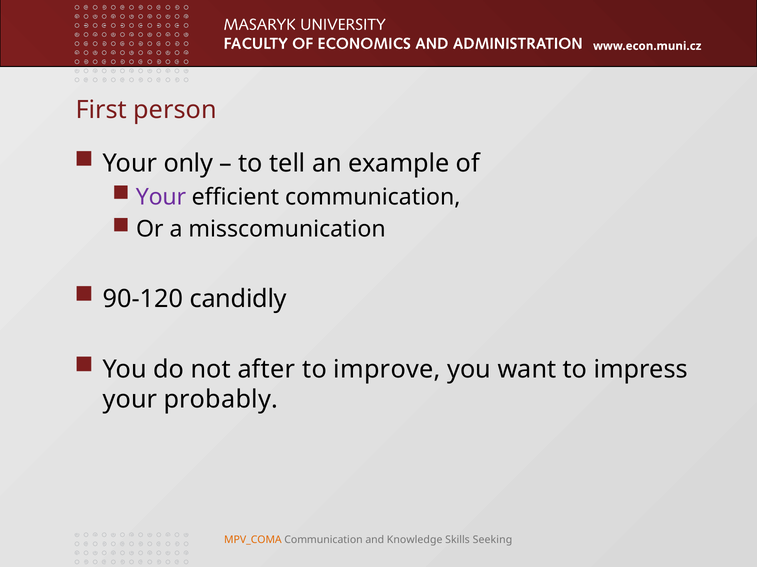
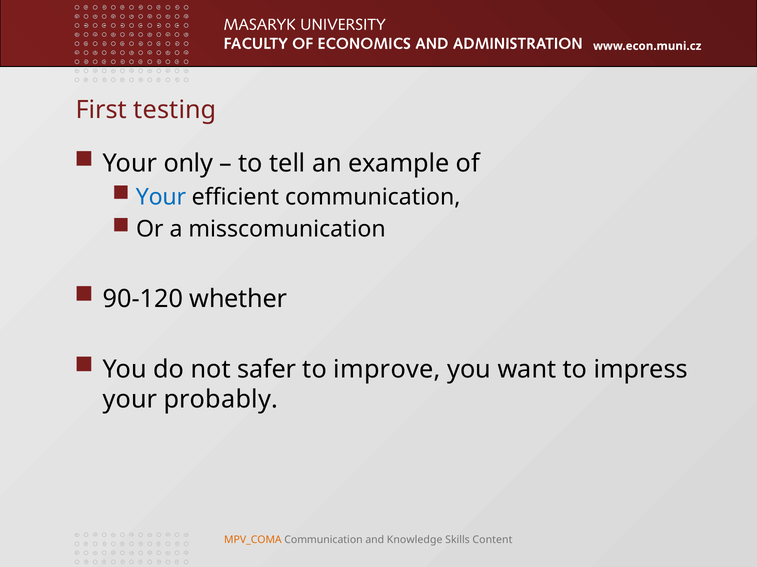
person: person -> testing
Your at (161, 197) colour: purple -> blue
candidly: candidly -> whether
after: after -> safer
Seeking: Seeking -> Content
